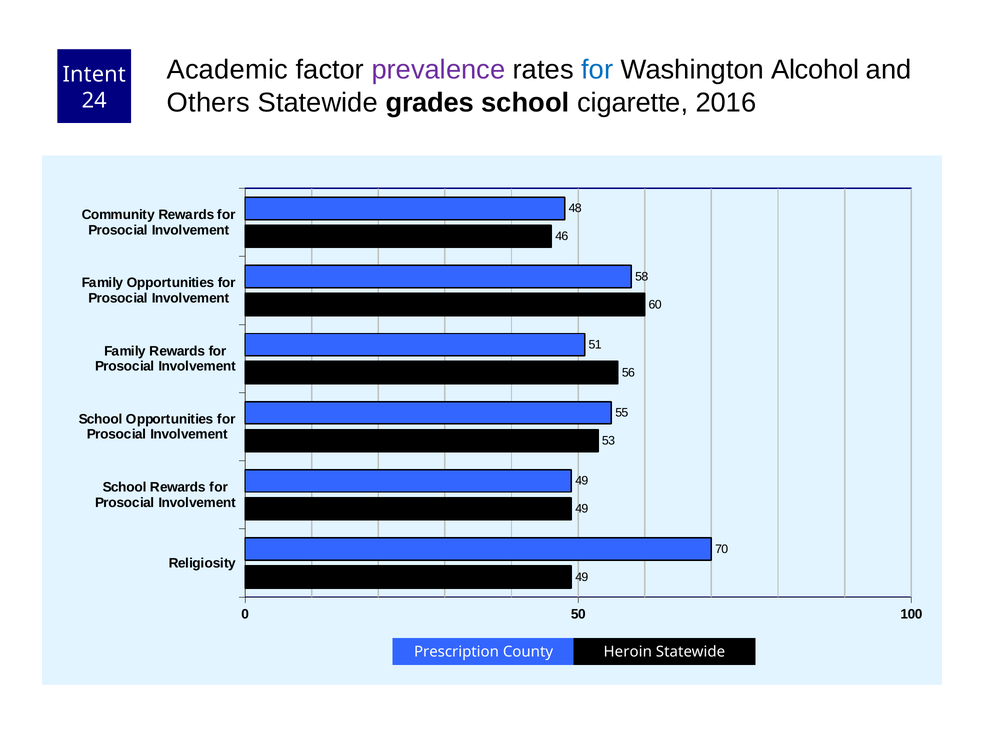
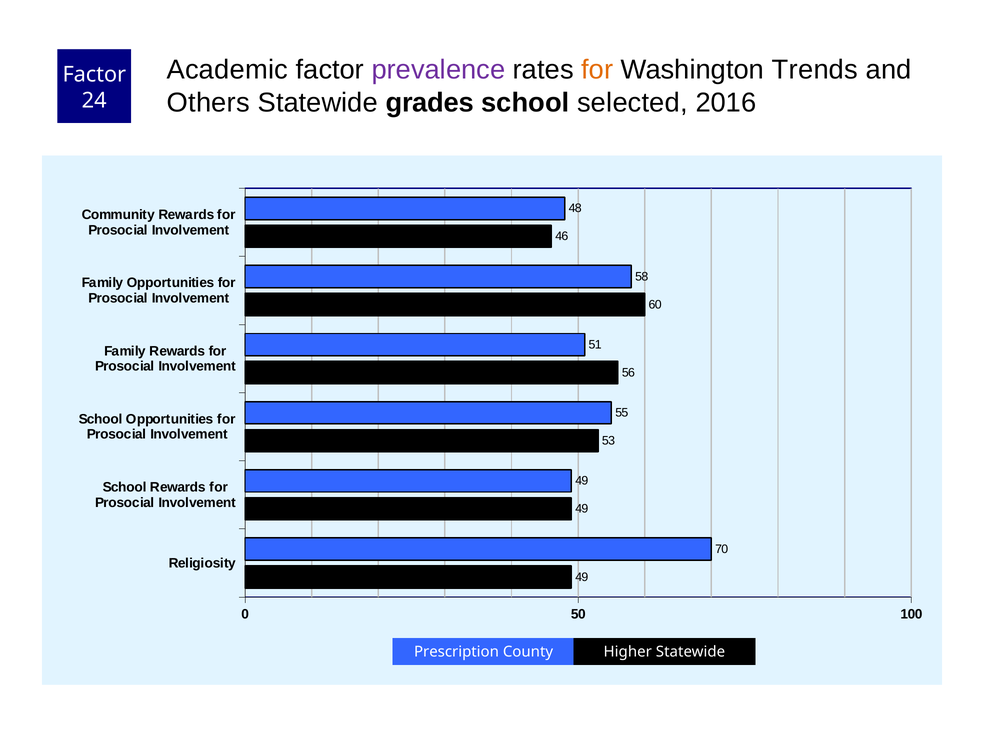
for at (597, 70) colour: blue -> orange
Alcohol: Alcohol -> Trends
Intent at (94, 74): Intent -> Factor
cigarette: cigarette -> selected
Heroin: Heroin -> Higher
